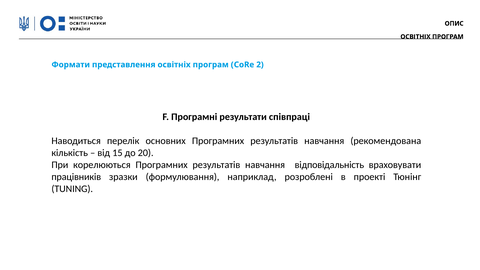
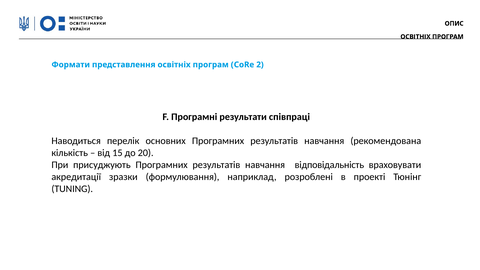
корелюються: корелюються -> присуджують
працівників: працівників -> акредитації
